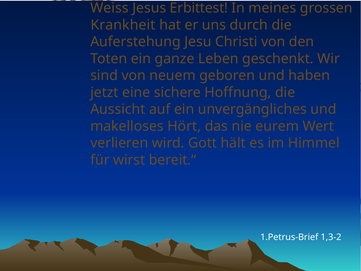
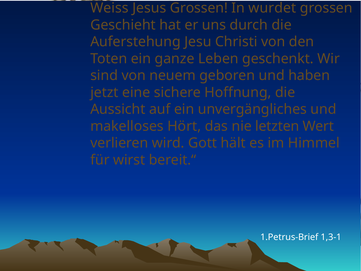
Jesus Erbittest: Erbittest -> Grossen
meines: meines -> wurdet
Krankheit: Krankheit -> Geschieht
eurem: eurem -> letzten
1,3-2: 1,3-2 -> 1,3-1
